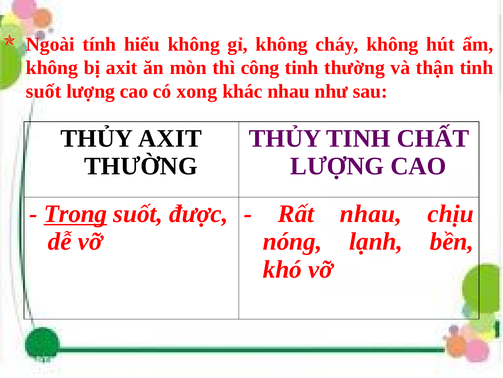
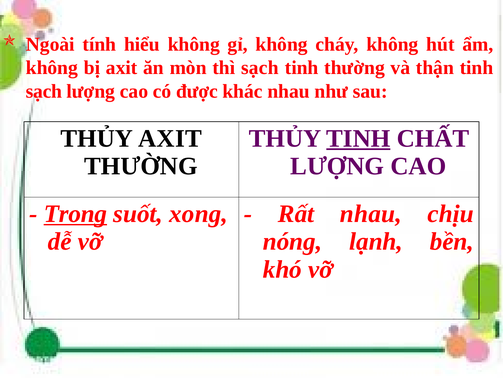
thì công: công -> sạch
suốt at (44, 91): suốt -> sạch
xong: xong -> được
TINH at (358, 138) underline: none -> present
được: được -> xong
